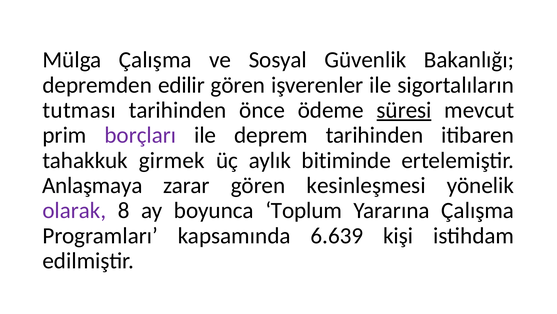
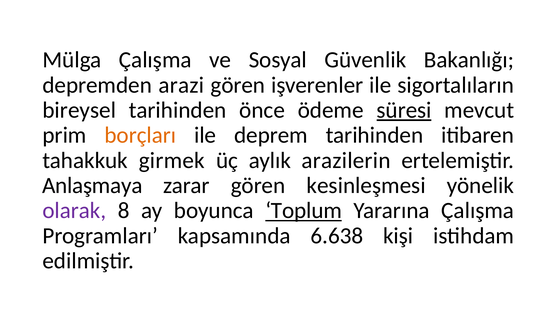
edilir: edilir -> arazi
tutması: tutması -> bireysel
borçları colour: purple -> orange
bitiminde: bitiminde -> arazilerin
Toplum underline: none -> present
6.639: 6.639 -> 6.638
